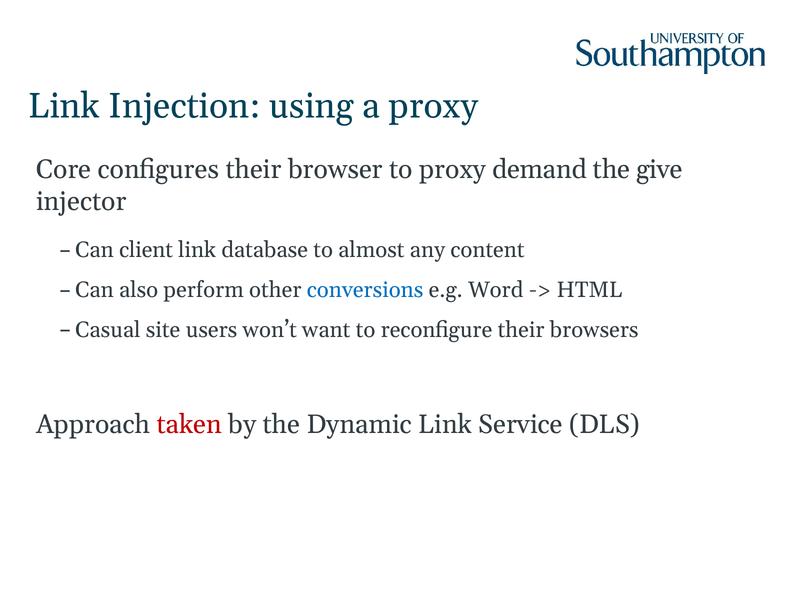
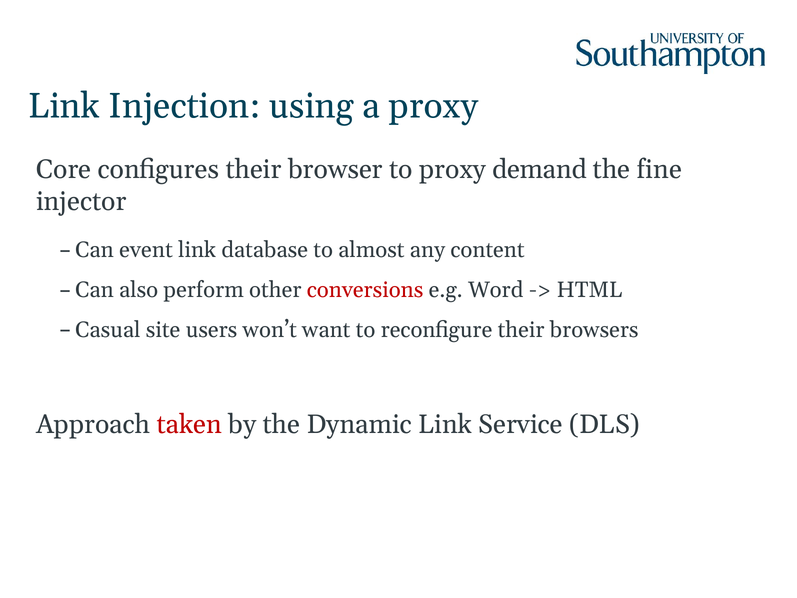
give: give -> fine
client: client -> event
conversions colour: blue -> red
